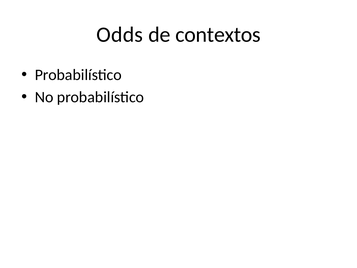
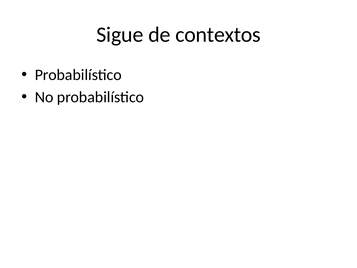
Odds: Odds -> Sigue
